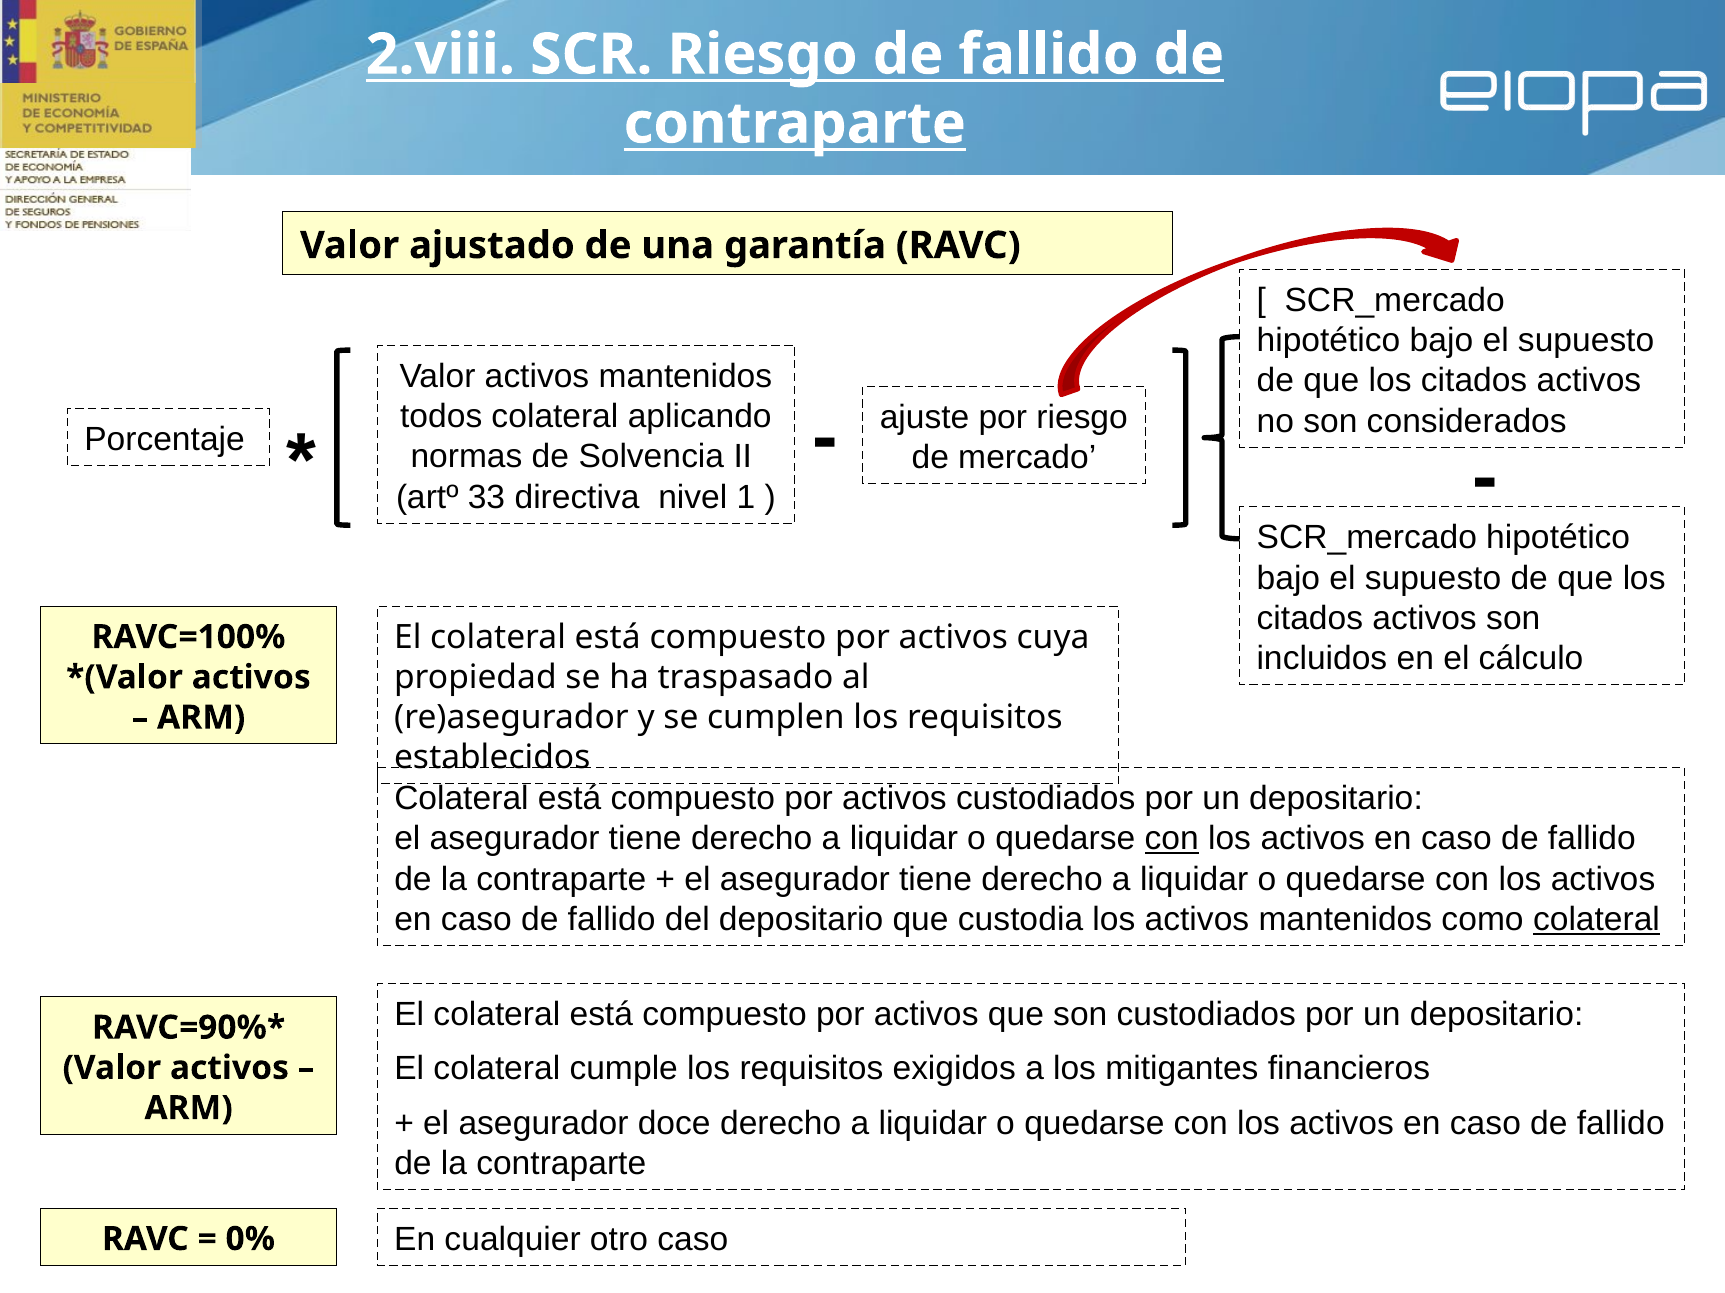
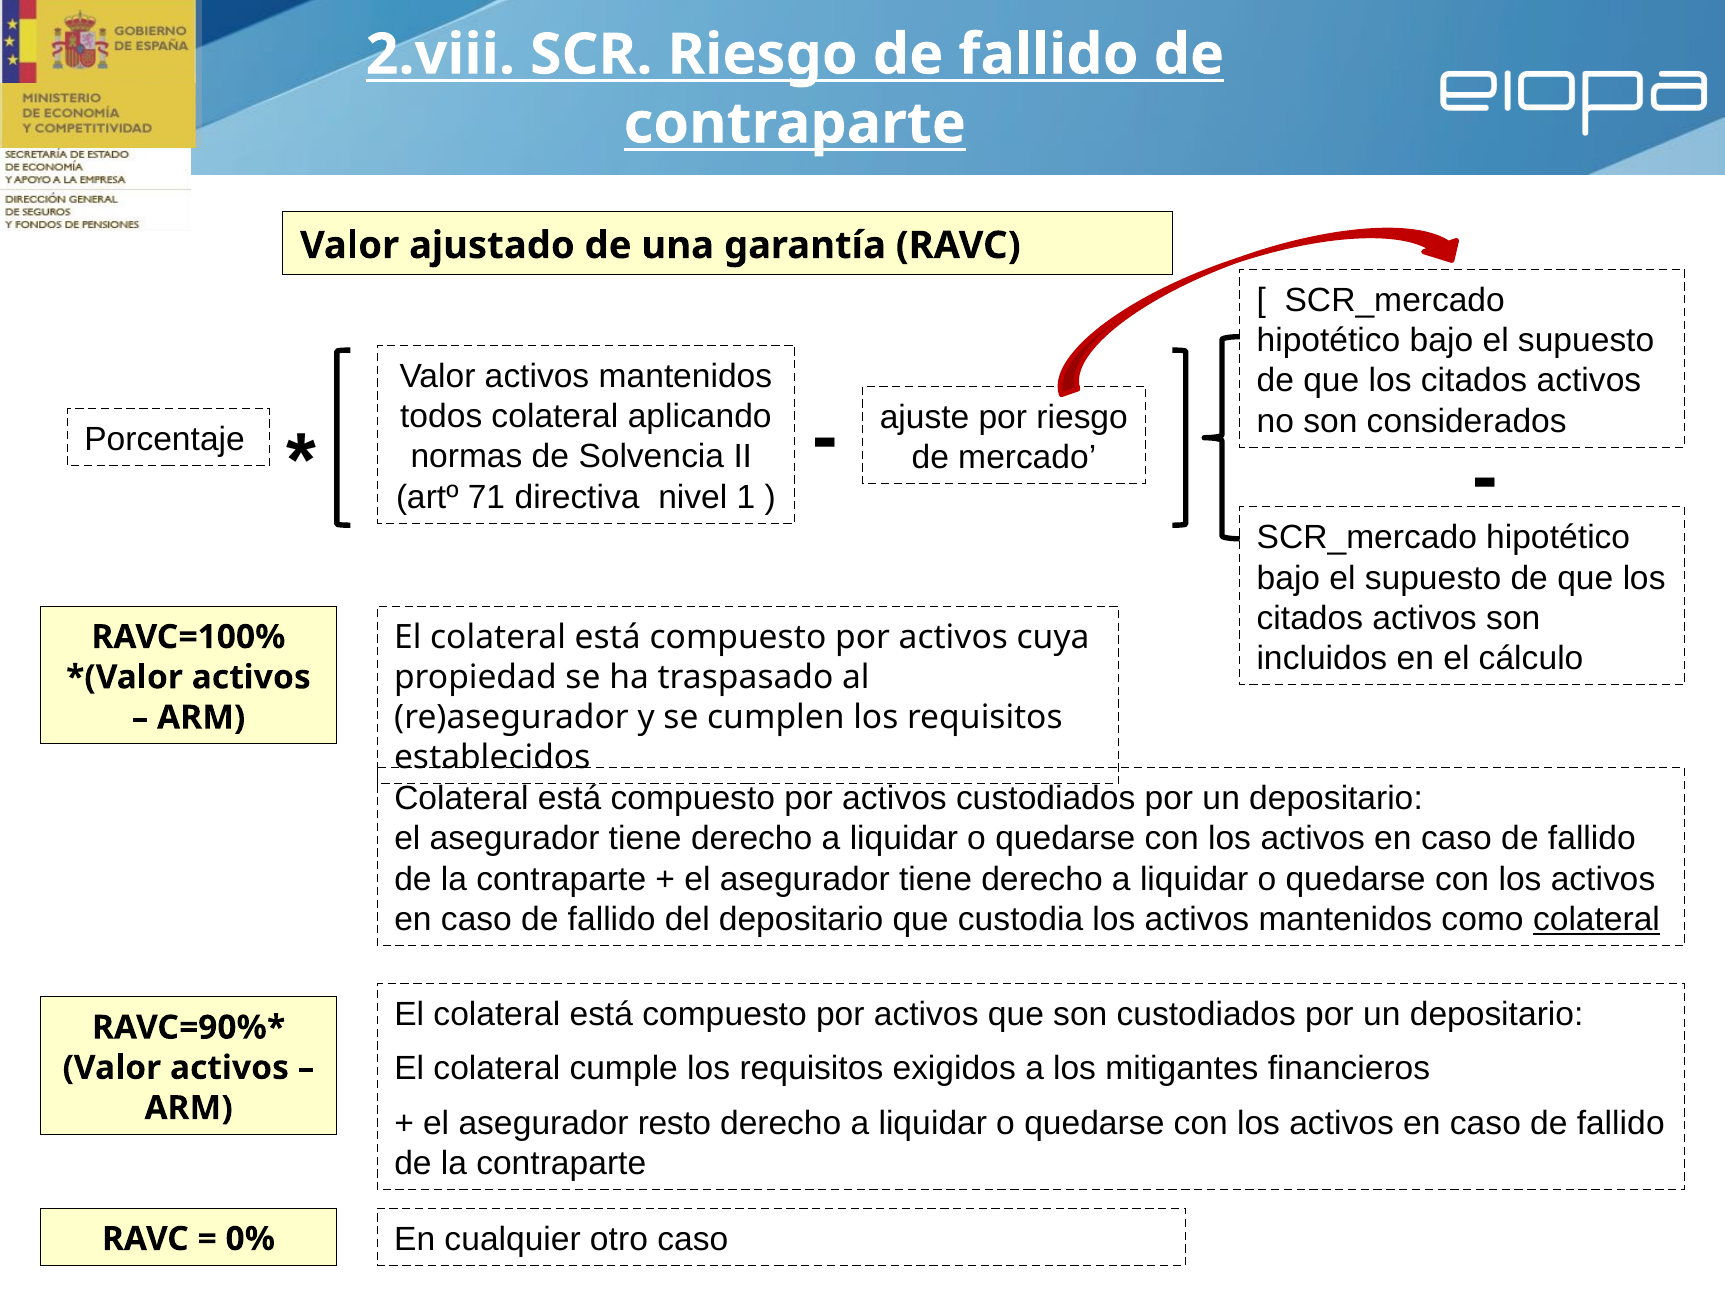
33: 33 -> 71
con at (1172, 839) underline: present -> none
doce: doce -> resto
